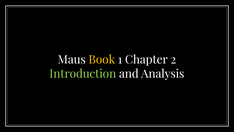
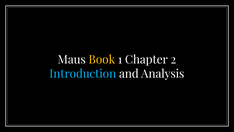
Introduction colour: light green -> light blue
